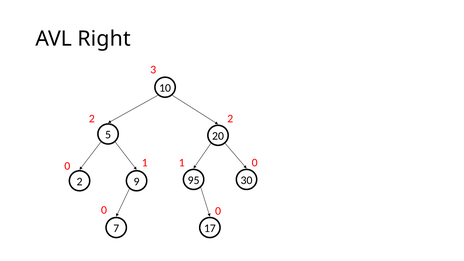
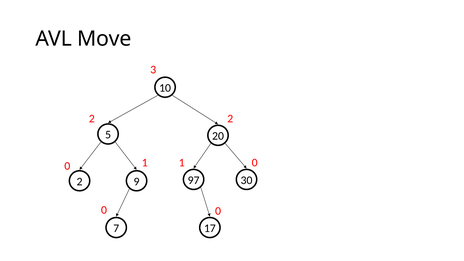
Right: Right -> Move
95: 95 -> 97
